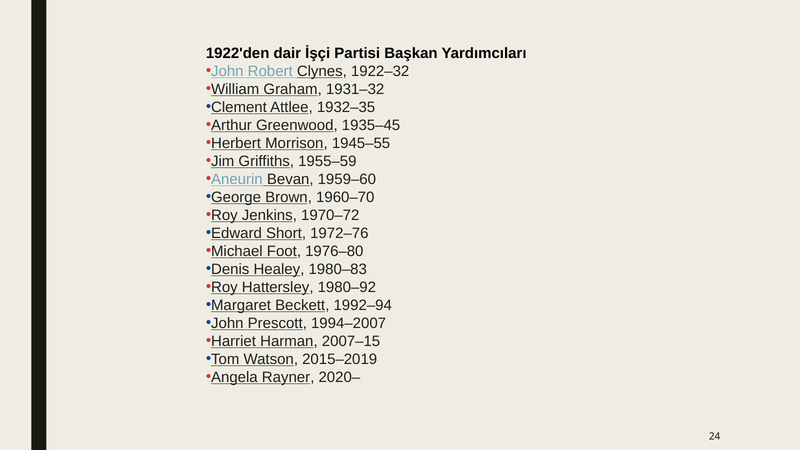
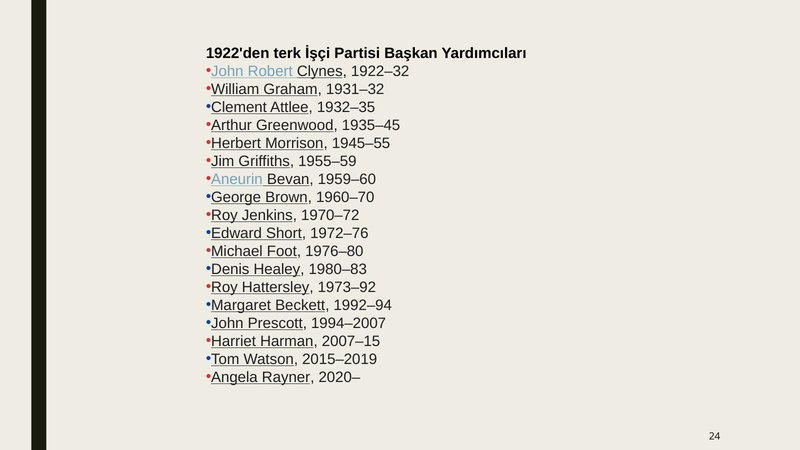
dair: dair -> terk
1980–92: 1980–92 -> 1973–92
